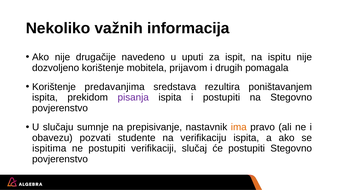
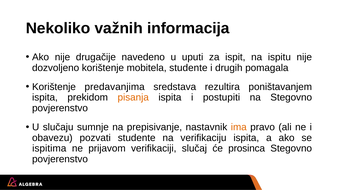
mobitela prijavom: prijavom -> studente
pisanja colour: purple -> orange
ne postupiti: postupiti -> prijavom
će postupiti: postupiti -> prosinca
